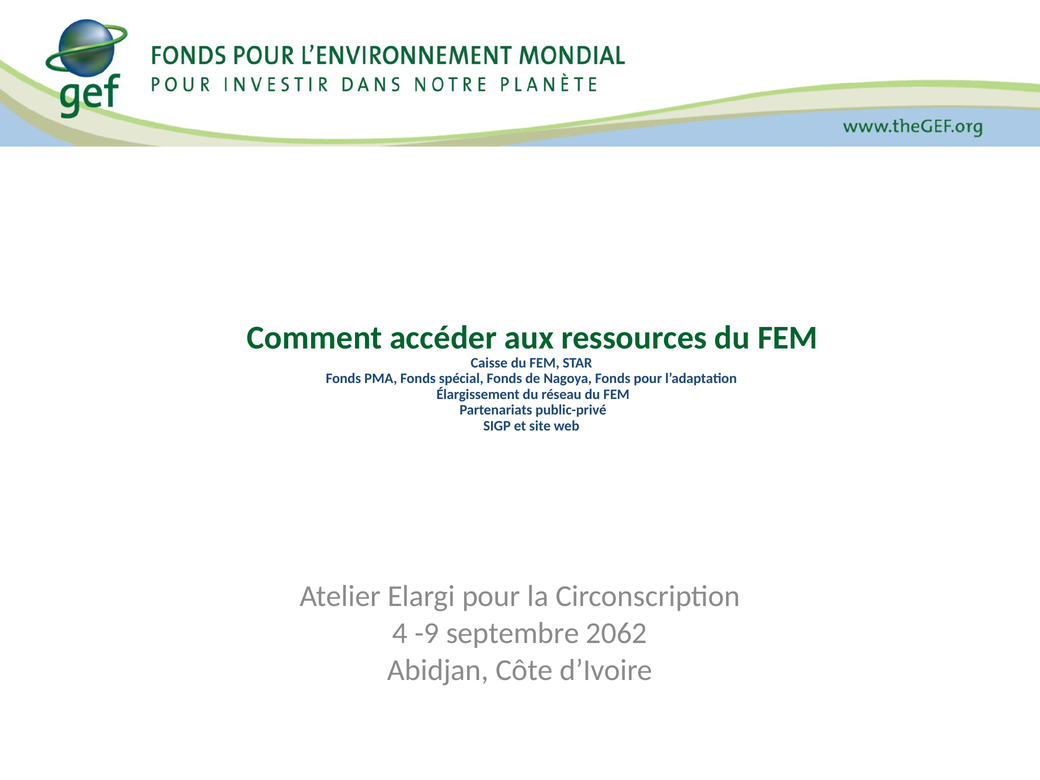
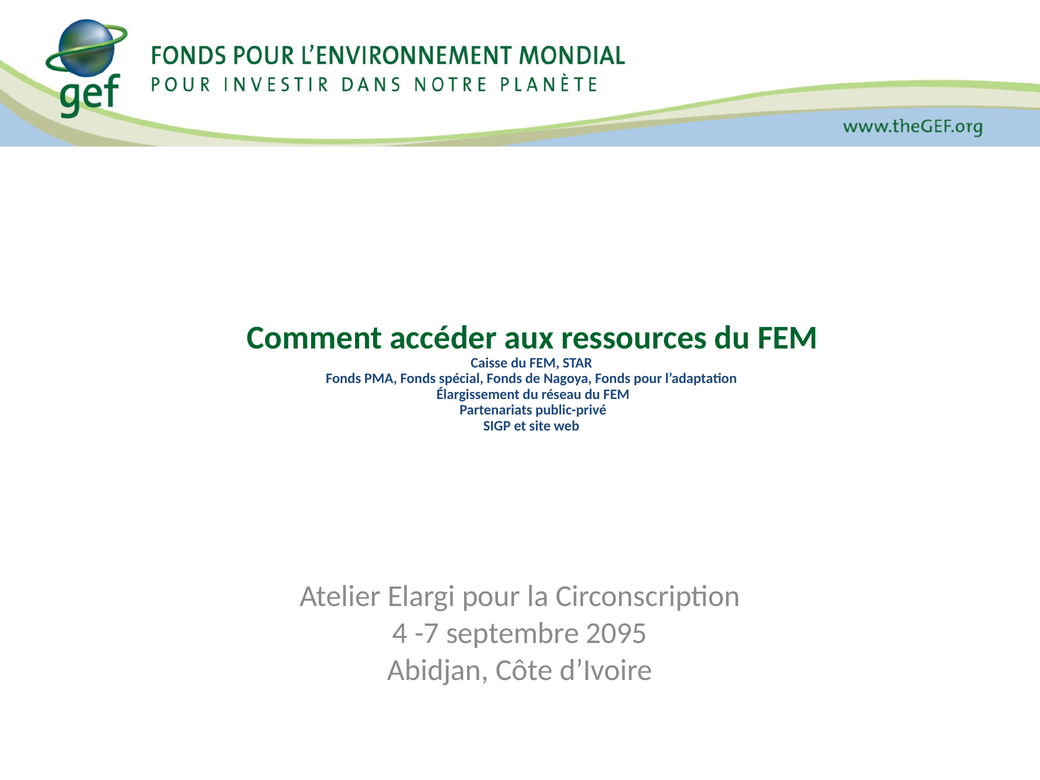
-9: -9 -> -7
2062: 2062 -> 2095
